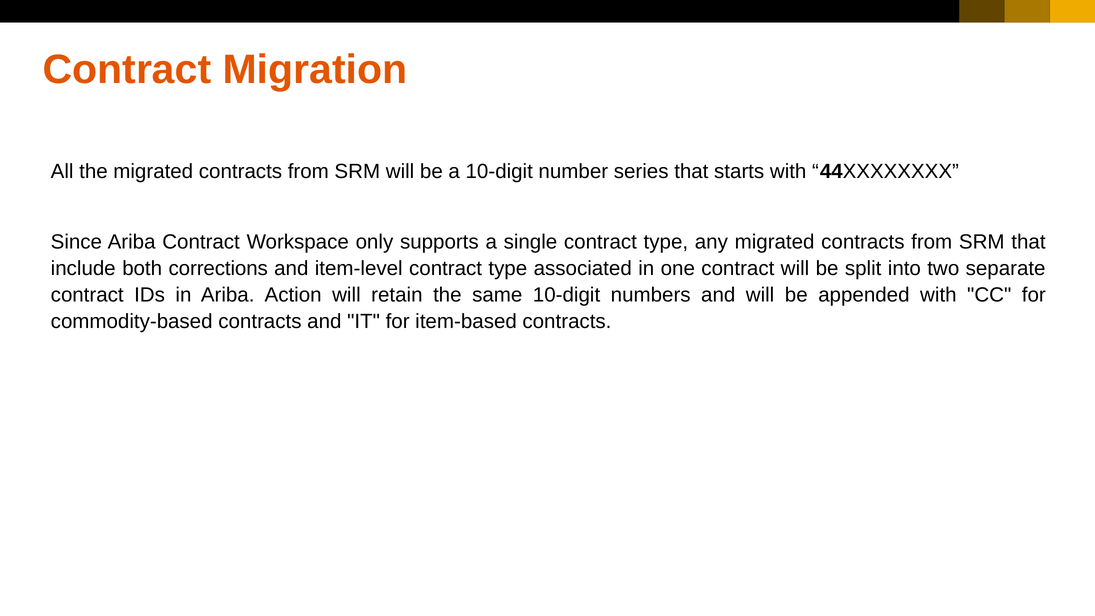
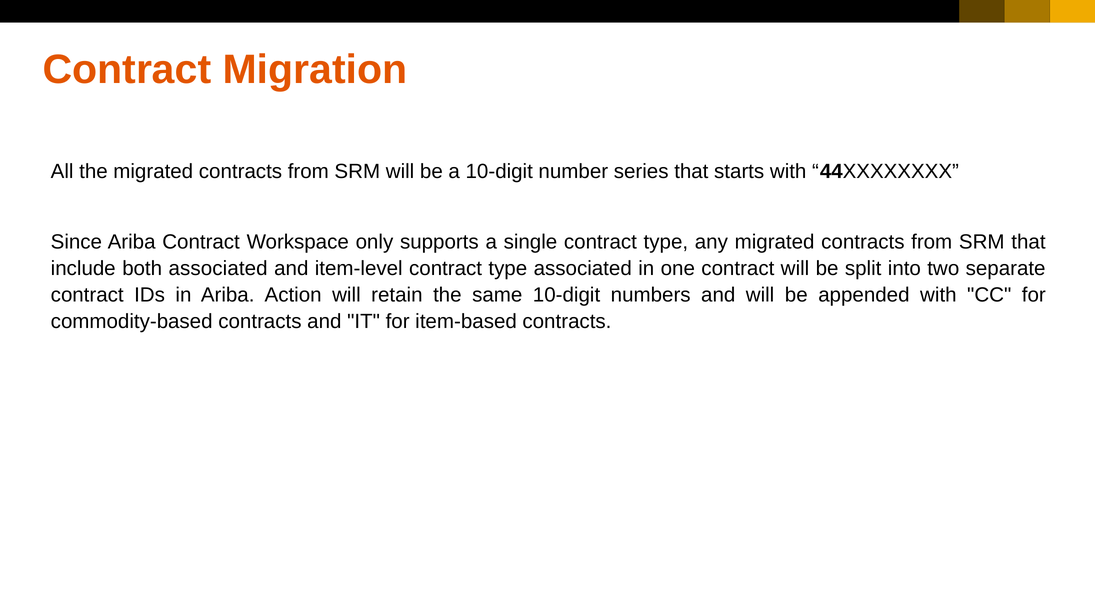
both corrections: corrections -> associated
